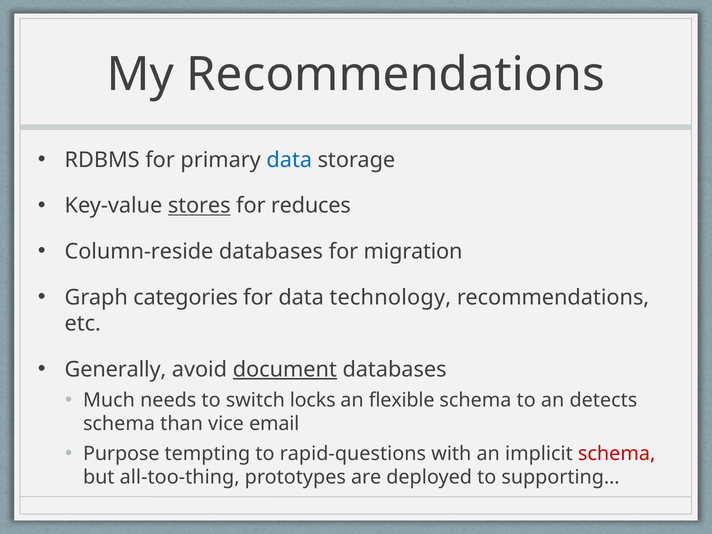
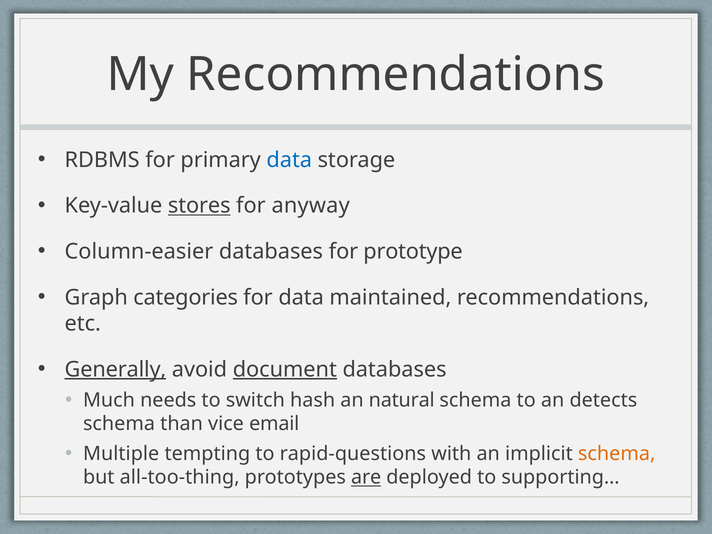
reduces: reduces -> anyway
Column-reside: Column-reside -> Column-easier
migration: migration -> prototype
technology: technology -> maintained
Generally underline: none -> present
locks: locks -> hash
flexible: flexible -> natural
Purpose: Purpose -> Multiple
schema at (617, 454) colour: red -> orange
are underline: none -> present
